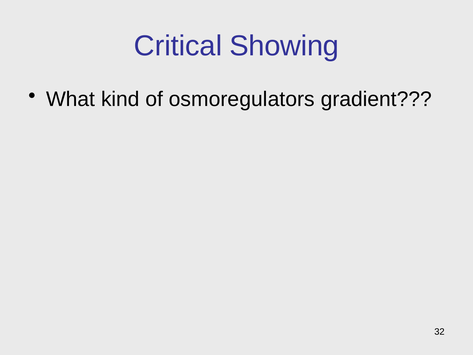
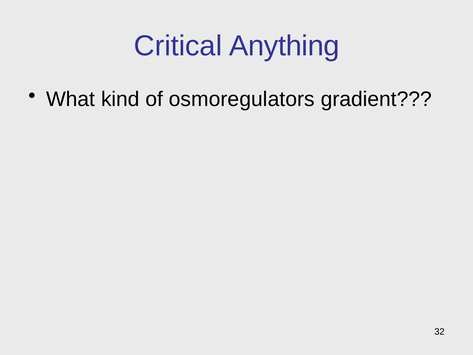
Showing: Showing -> Anything
